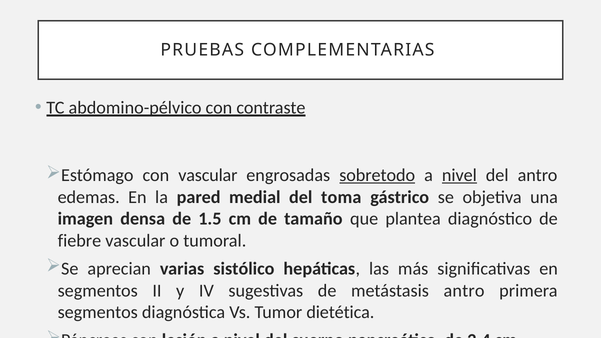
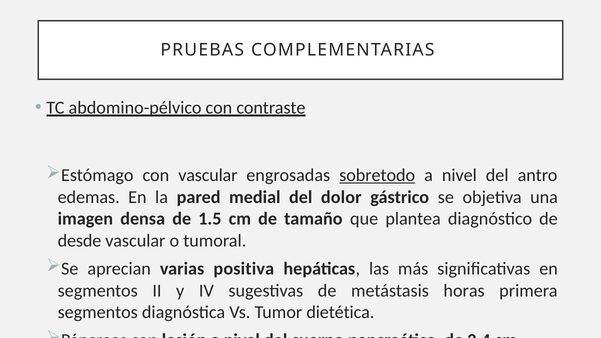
nivel at (459, 175) underline: present -> none
toma: toma -> dolor
fiebre: fiebre -> desde
sistólico: sistólico -> positiva
metástasis antro: antro -> horas
